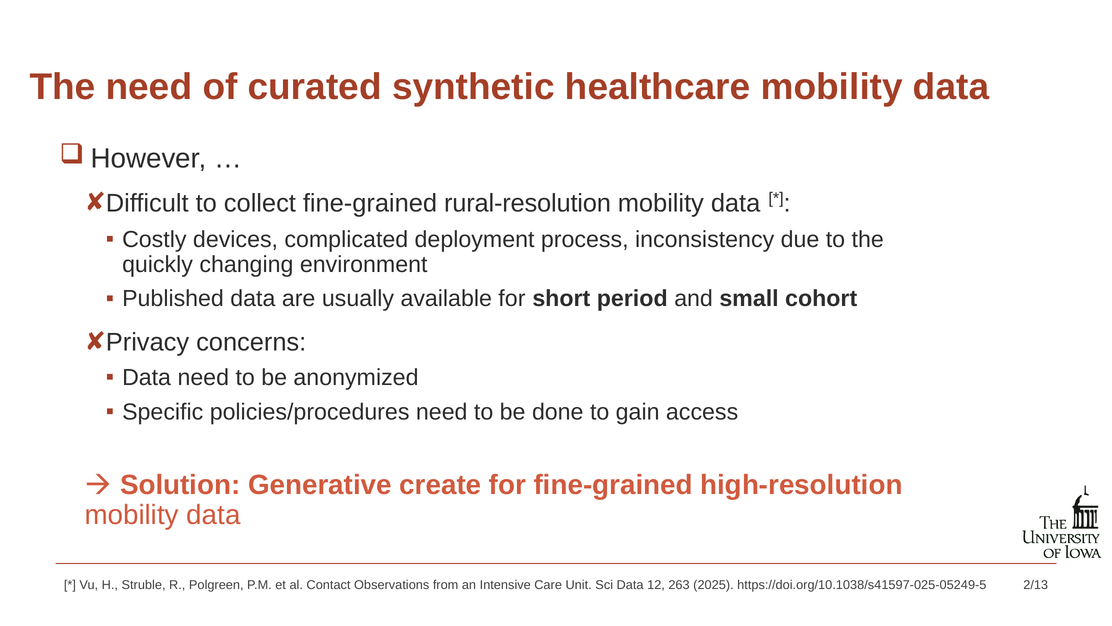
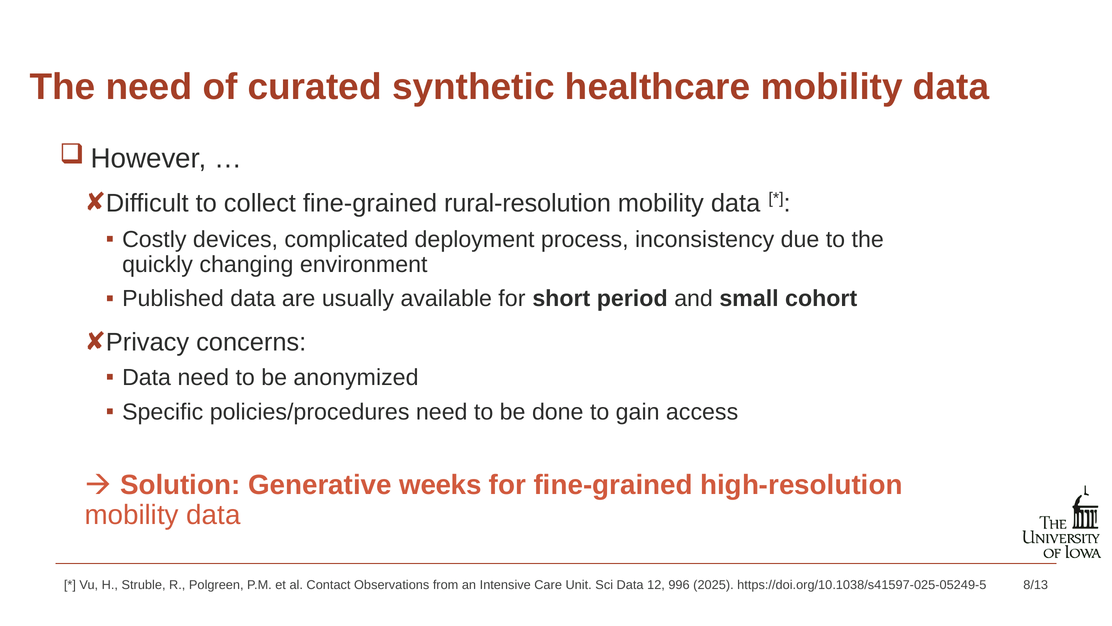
create: create -> weeks
263: 263 -> 996
2/13: 2/13 -> 8/13
